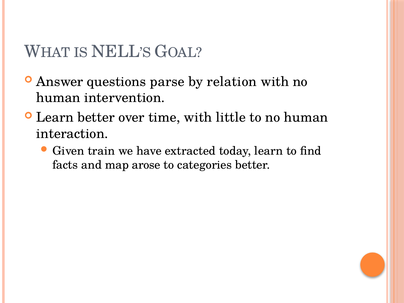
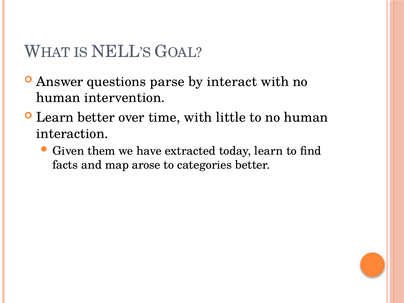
relation: relation -> interact
train: train -> them
